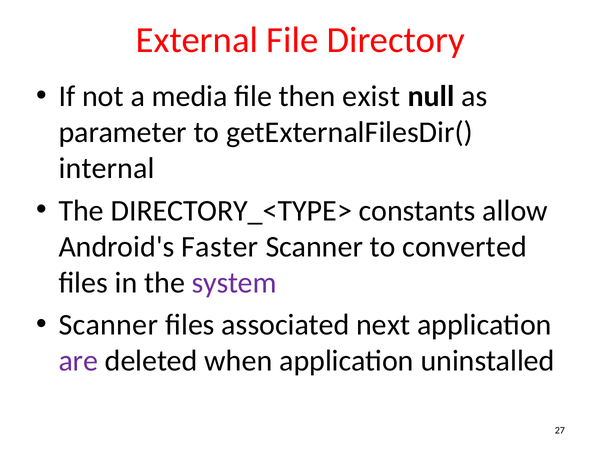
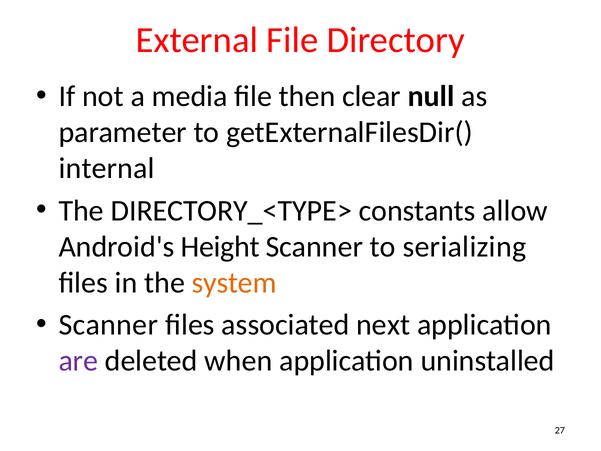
exist: exist -> clear
Faster: Faster -> Height
converted: converted -> serializing
system colour: purple -> orange
